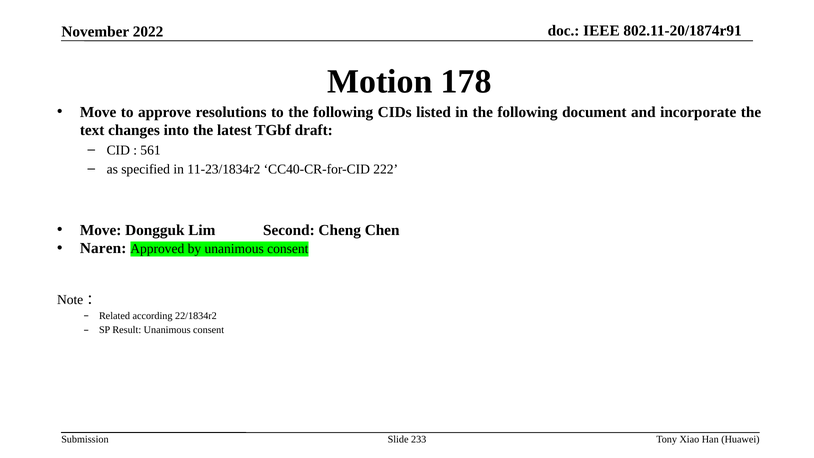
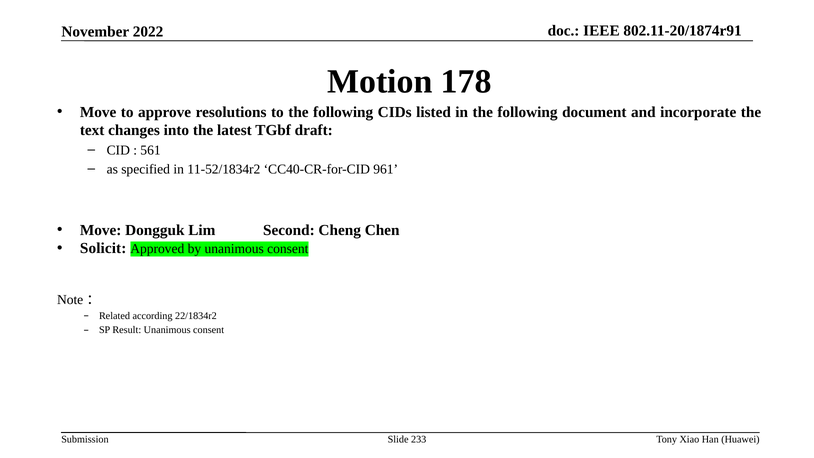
11-23/1834r2: 11-23/1834r2 -> 11-52/1834r2
222: 222 -> 961
Naren: Naren -> Solicit
